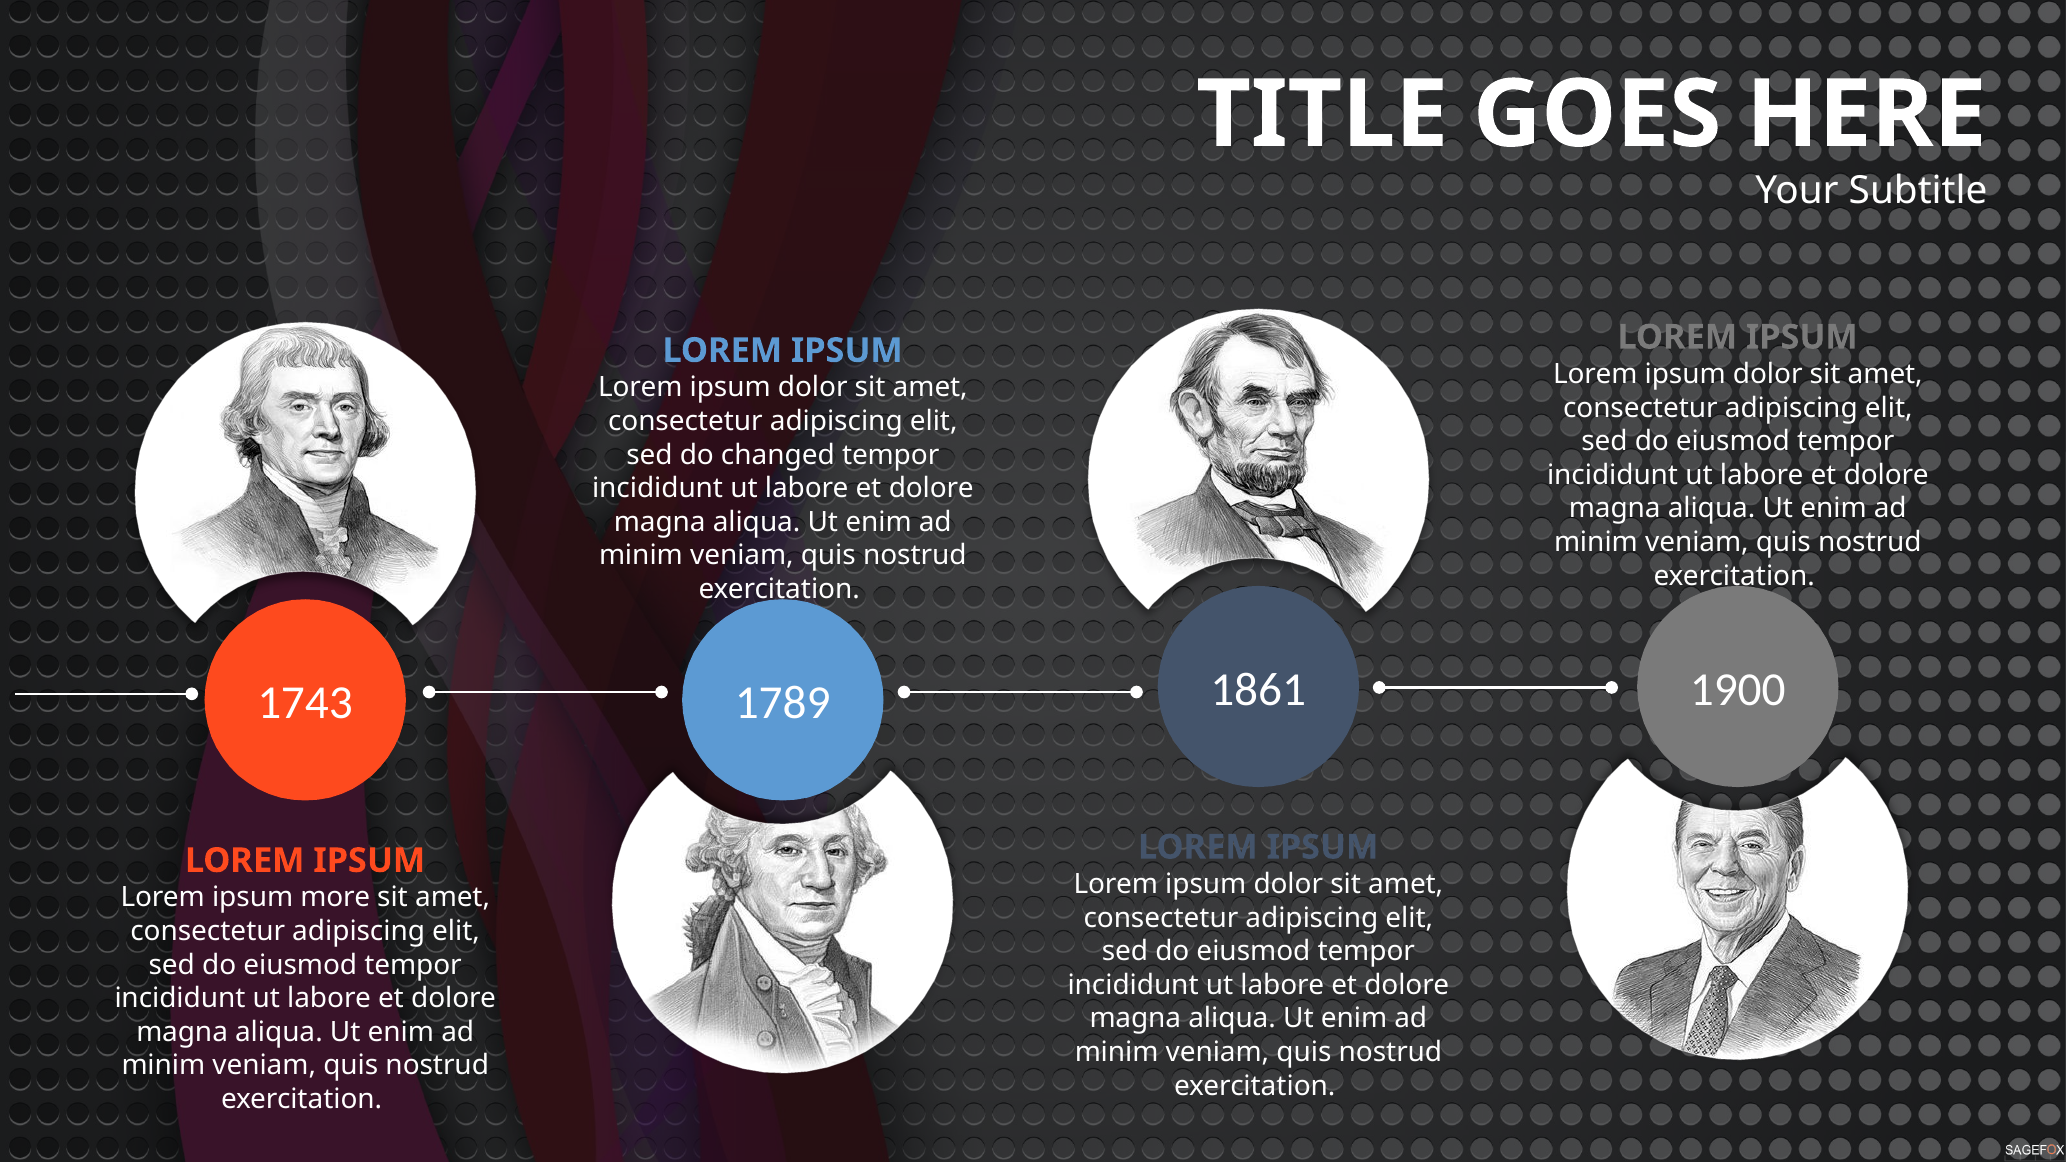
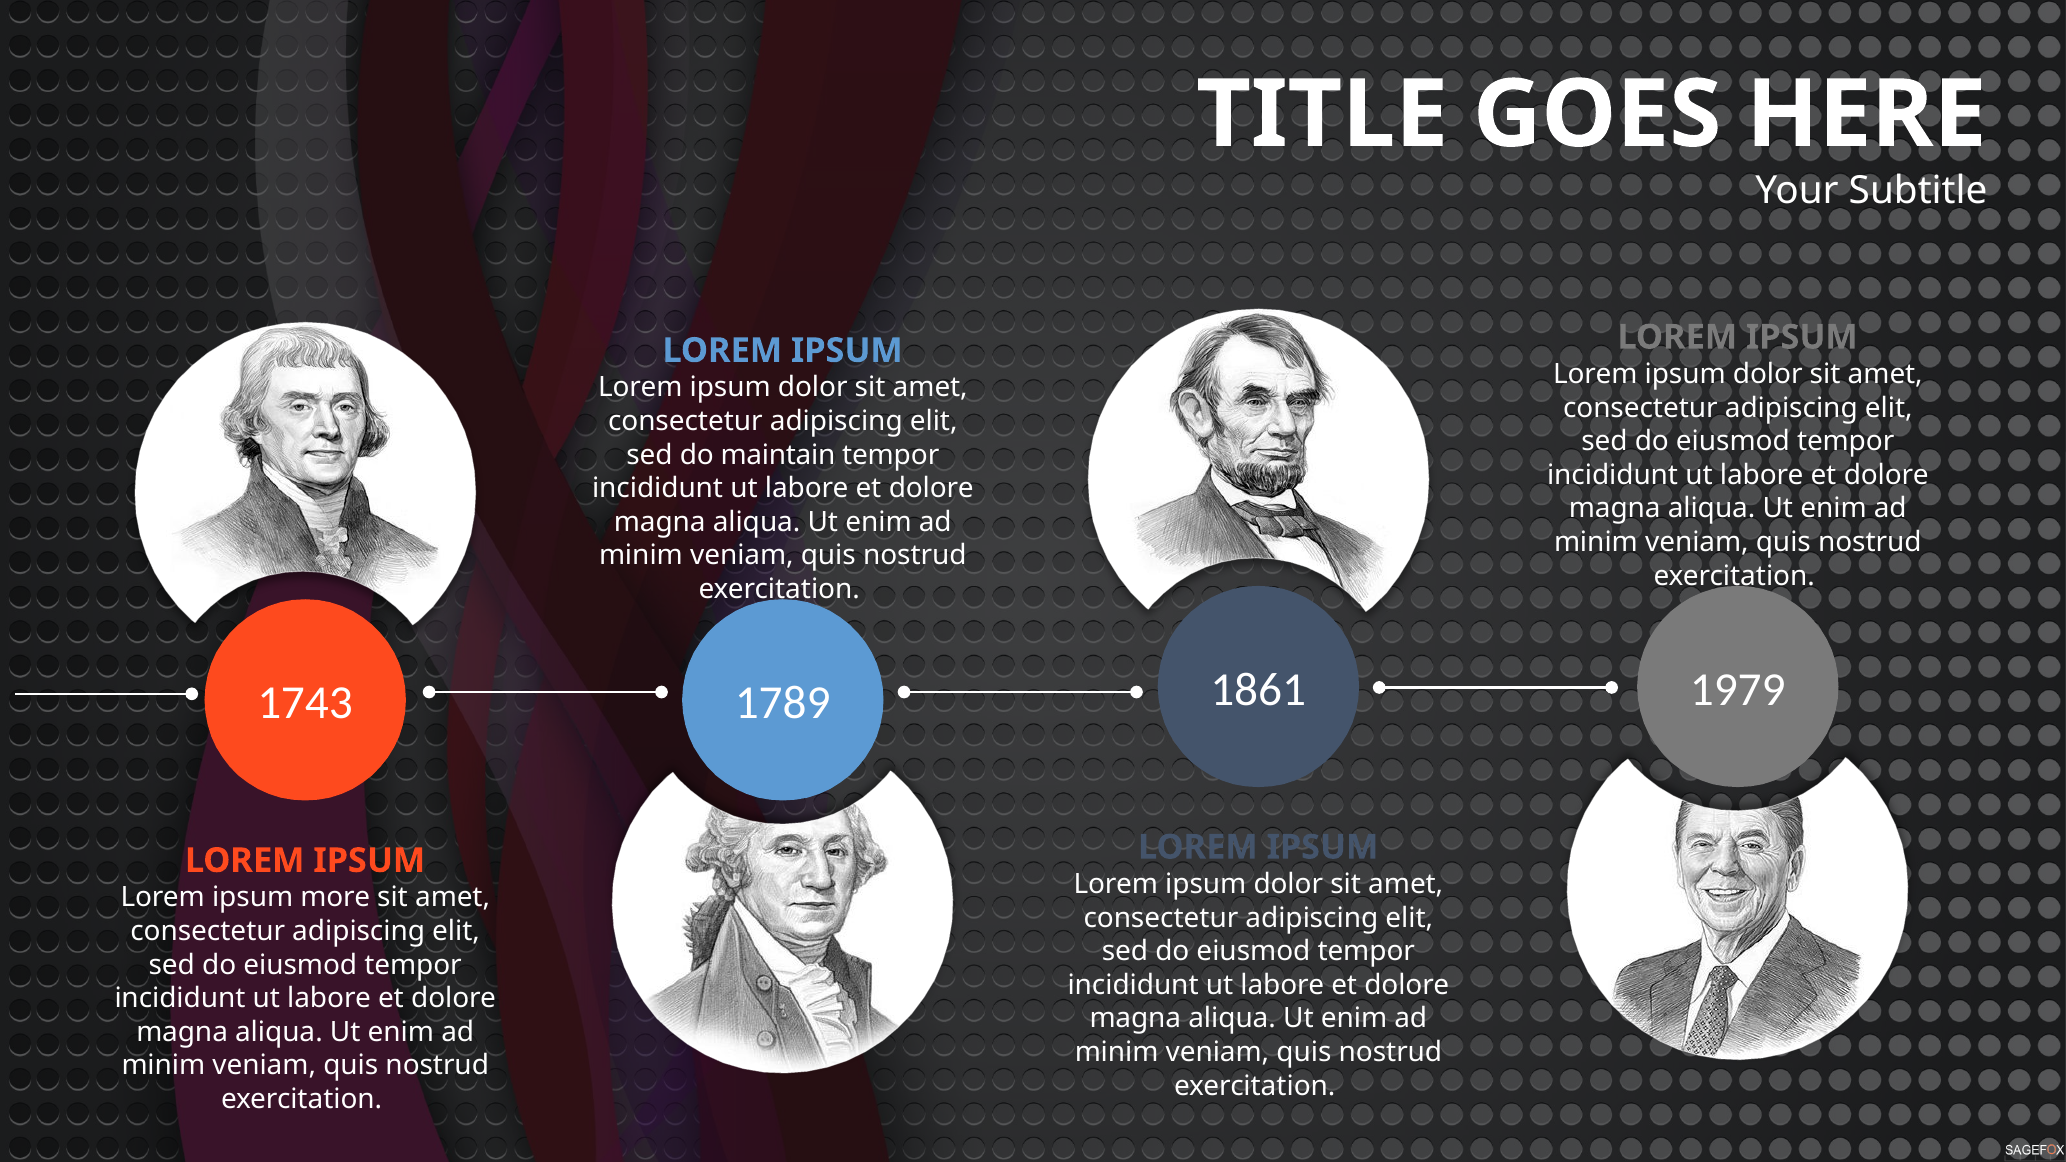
changed: changed -> maintain
1900: 1900 -> 1979
